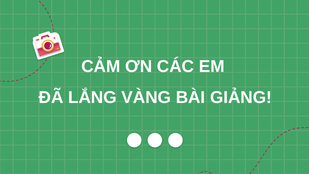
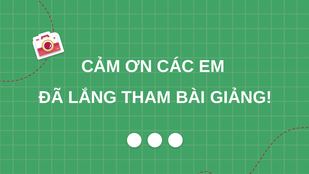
VÀNG: VÀNG -> THAM
